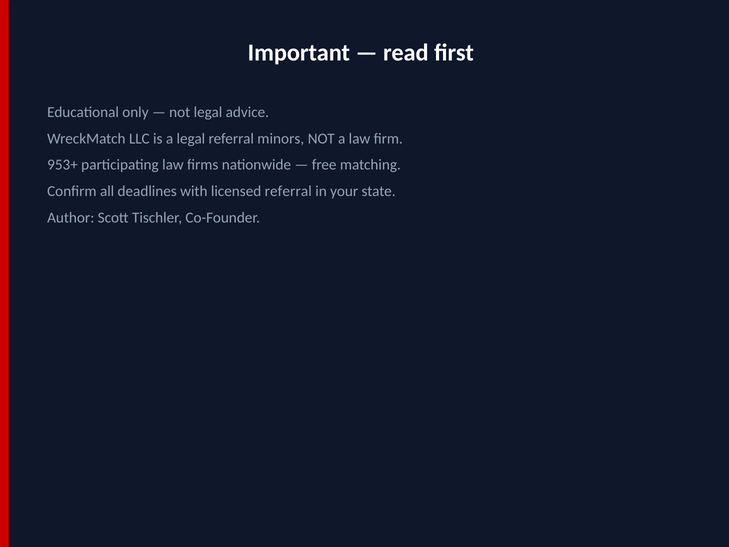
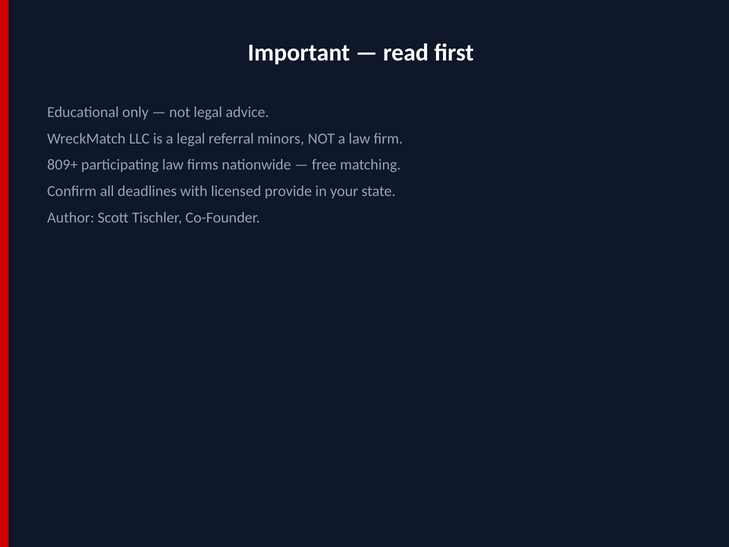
953+: 953+ -> 809+
licensed referral: referral -> provide
